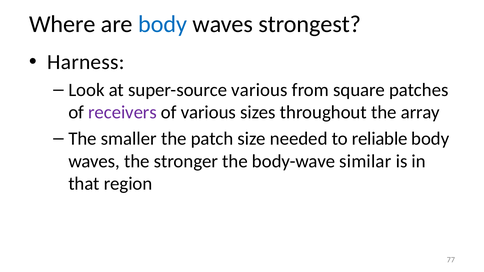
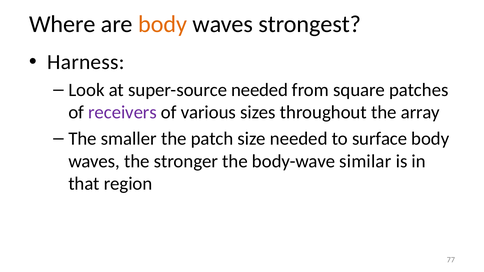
body at (163, 24) colour: blue -> orange
super-source various: various -> needed
reliable: reliable -> surface
